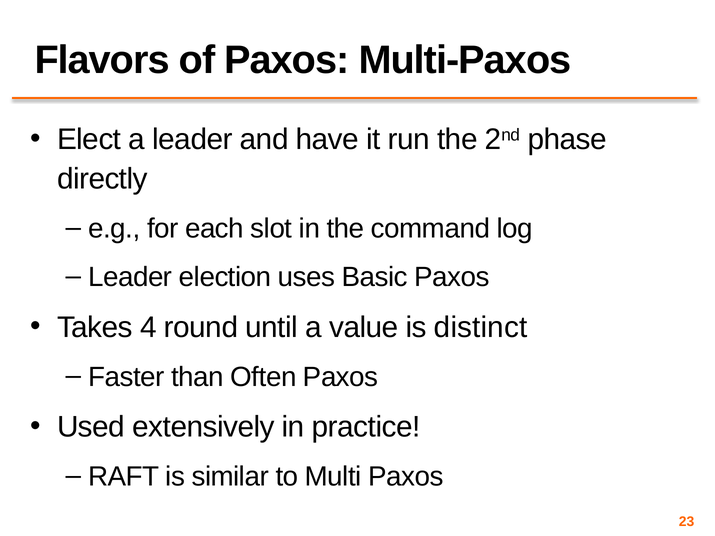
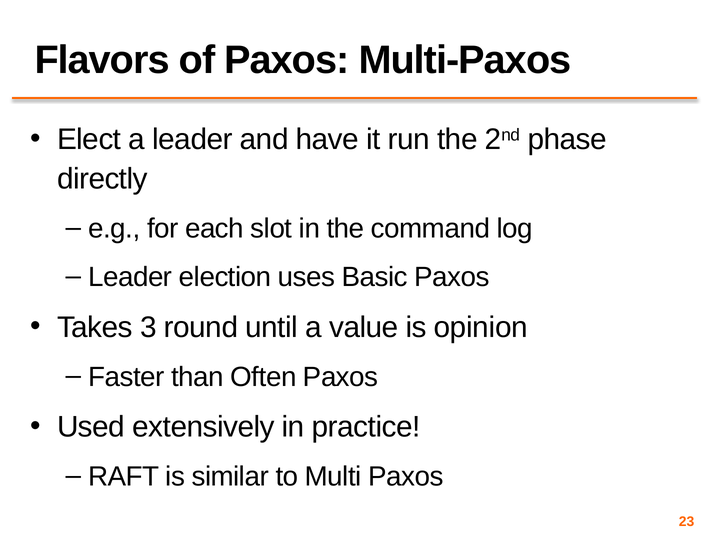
4: 4 -> 3
distinct: distinct -> opinion
